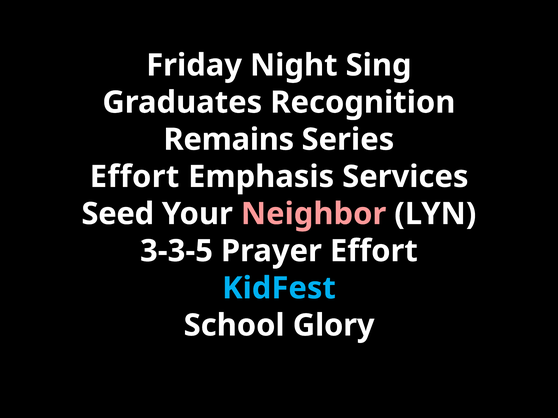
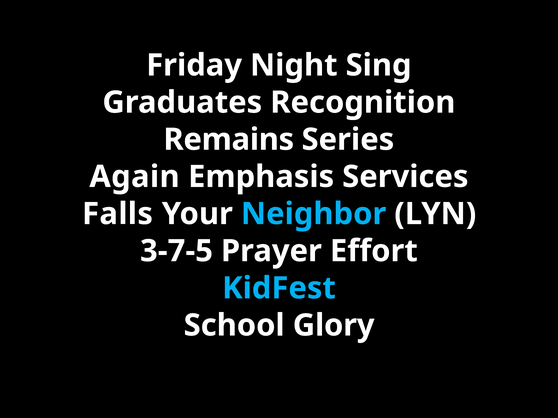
Effort at (134, 177): Effort -> Again
Seed: Seed -> Falls
Neighbor colour: pink -> light blue
3-3-5: 3-3-5 -> 3-7-5
